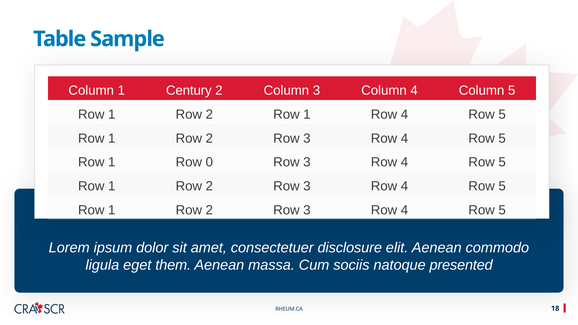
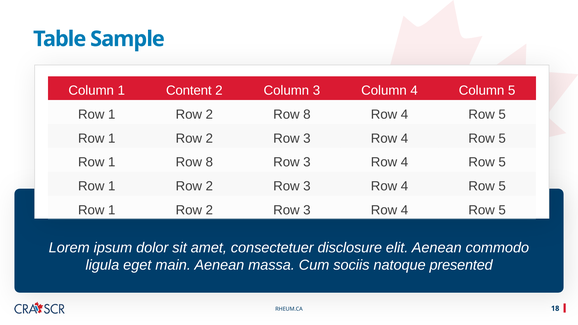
Century: Century -> Content
2 Row 1: 1 -> 8
1 Row 0: 0 -> 8
them: them -> main
